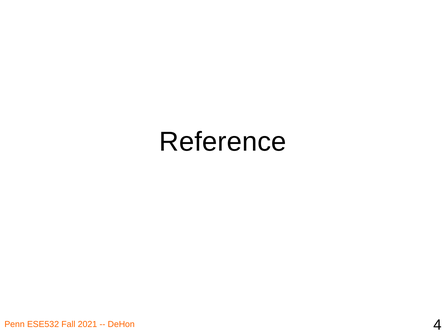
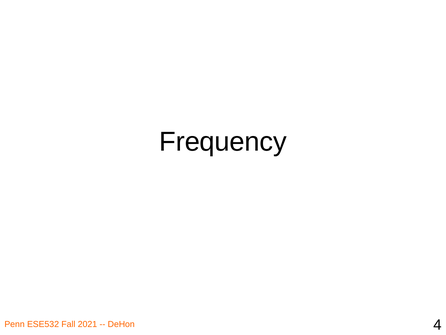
Reference: Reference -> Frequency
